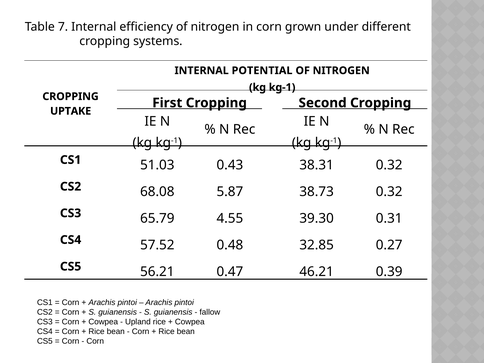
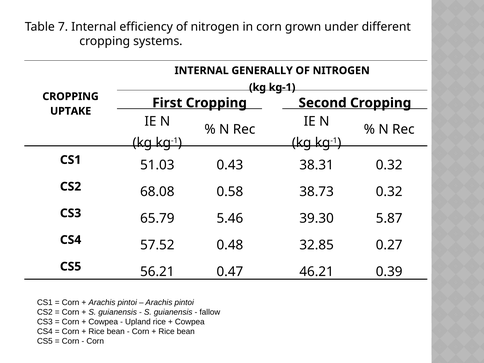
POTENTIAL: POTENTIAL -> GENERALLY
5.87: 5.87 -> 0.58
4.55: 4.55 -> 5.46
0.31: 0.31 -> 5.87
